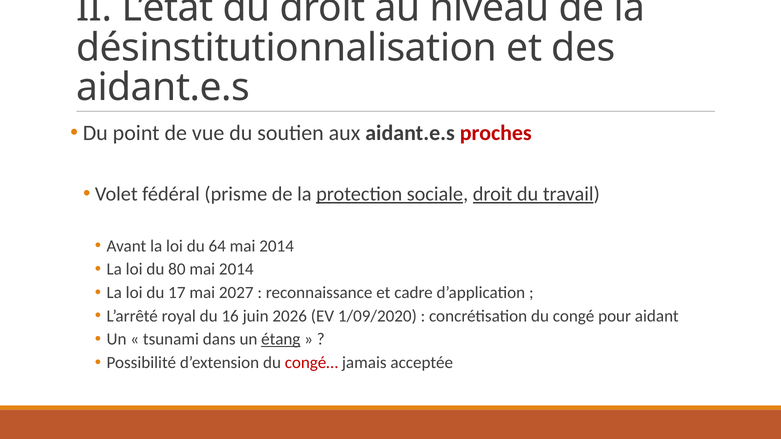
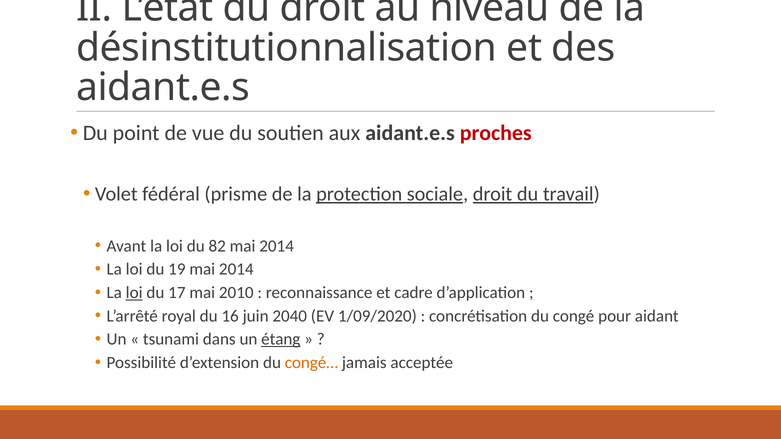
64: 64 -> 82
80: 80 -> 19
loi at (134, 293) underline: none -> present
2027: 2027 -> 2010
2026: 2026 -> 2040
congé… colour: red -> orange
